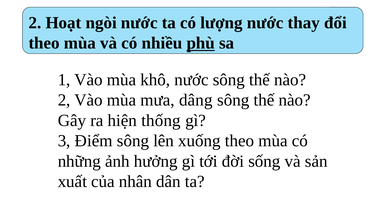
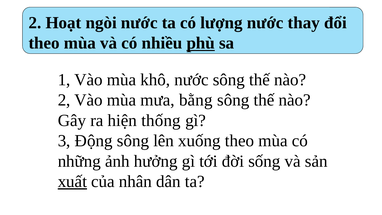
dâng: dâng -> bằng
Điểm: Điểm -> Động
xuất underline: none -> present
